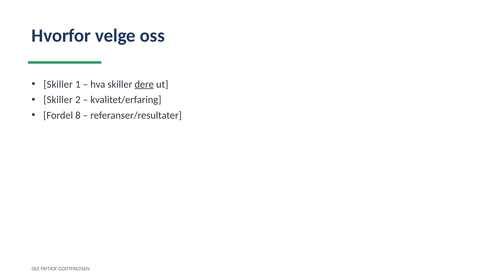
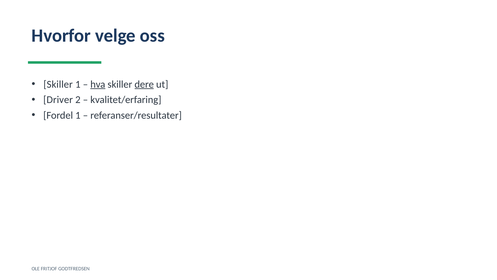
hva underline: none -> present
Skiller at (58, 100): Skiller -> Driver
Fordel 8: 8 -> 1
